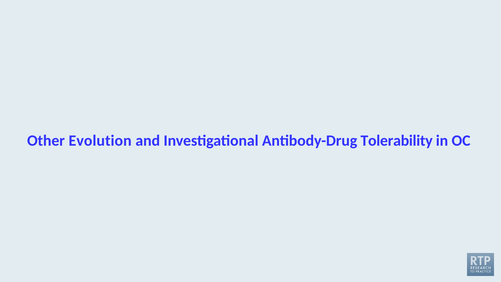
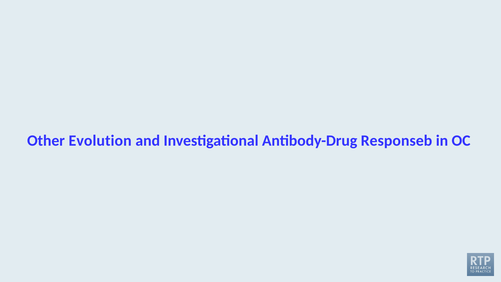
Tolerability: Tolerability -> Responseb
